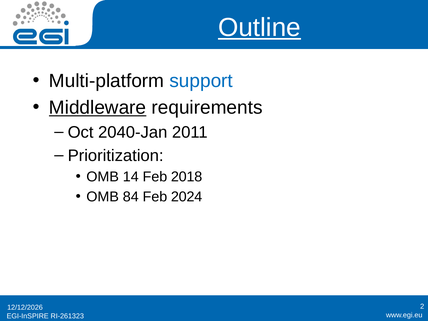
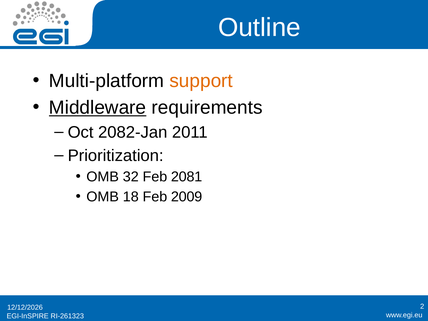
Outline underline: present -> none
support colour: blue -> orange
2040-Jan: 2040-Jan -> 2082-Jan
14: 14 -> 32
2018: 2018 -> 2081
84: 84 -> 18
2024: 2024 -> 2009
